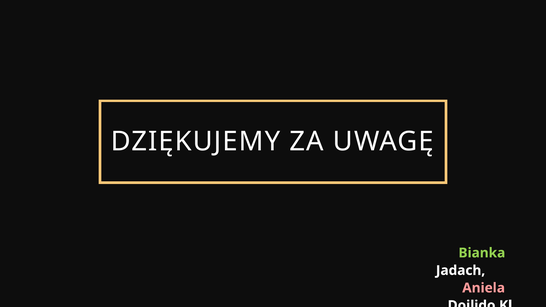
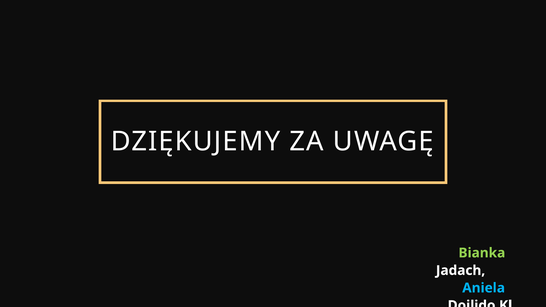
Aniela colour: pink -> light blue
